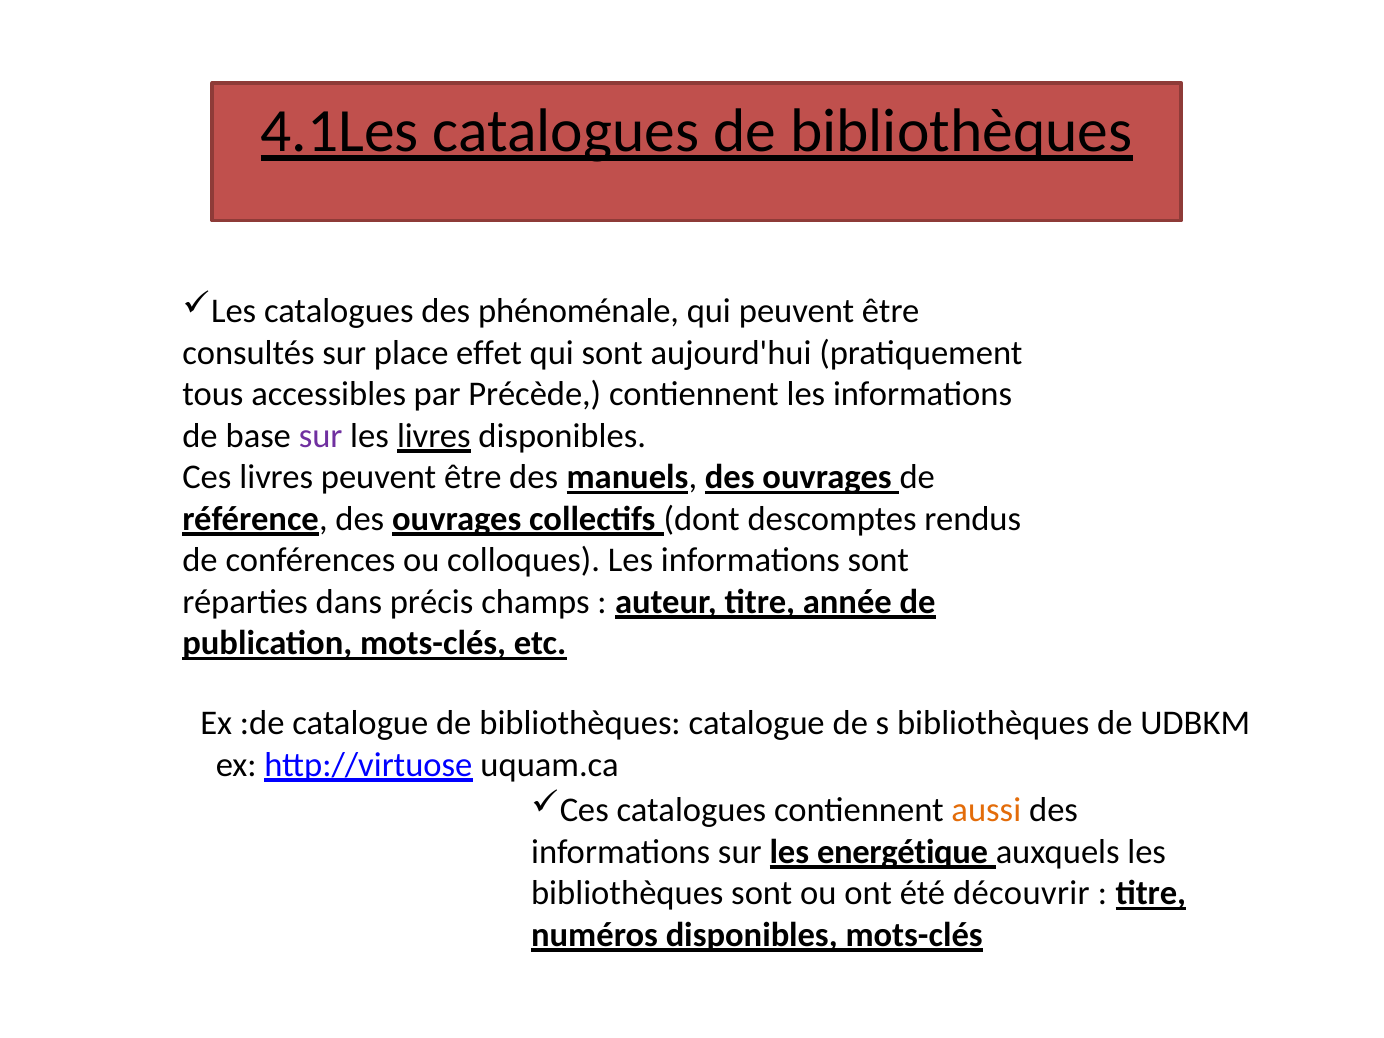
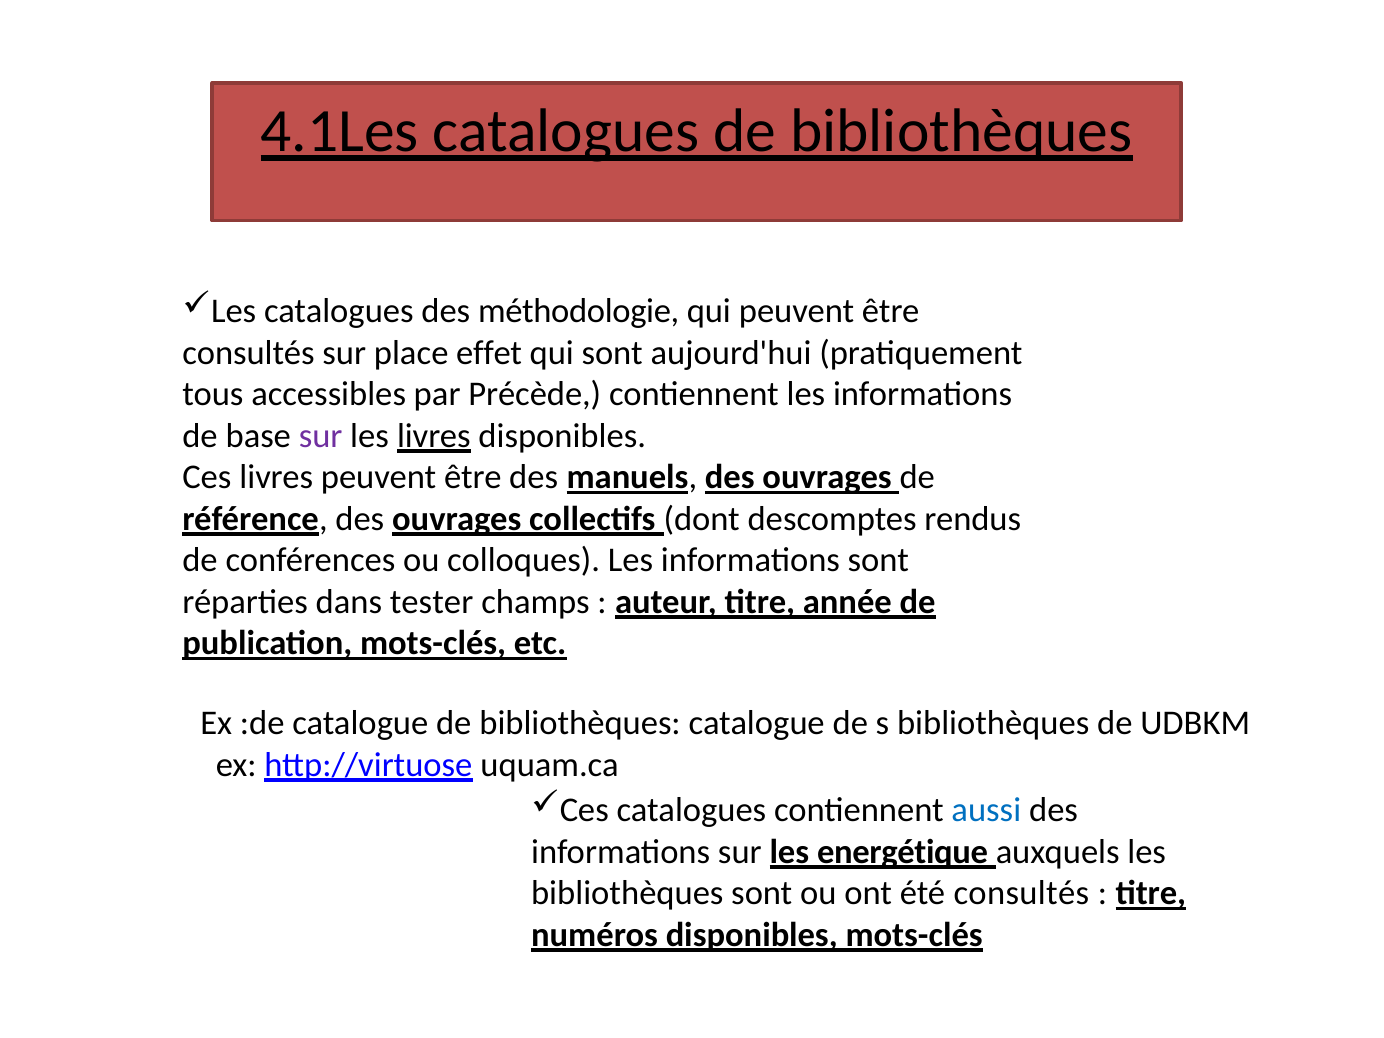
phénoménale: phénoménale -> méthodologie
précis: précis -> tester
aussi colour: orange -> blue
été découvrir: découvrir -> consultés
